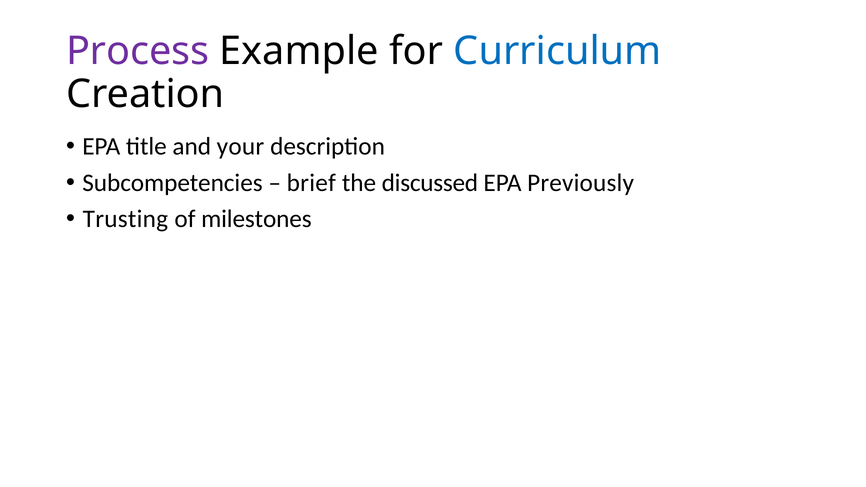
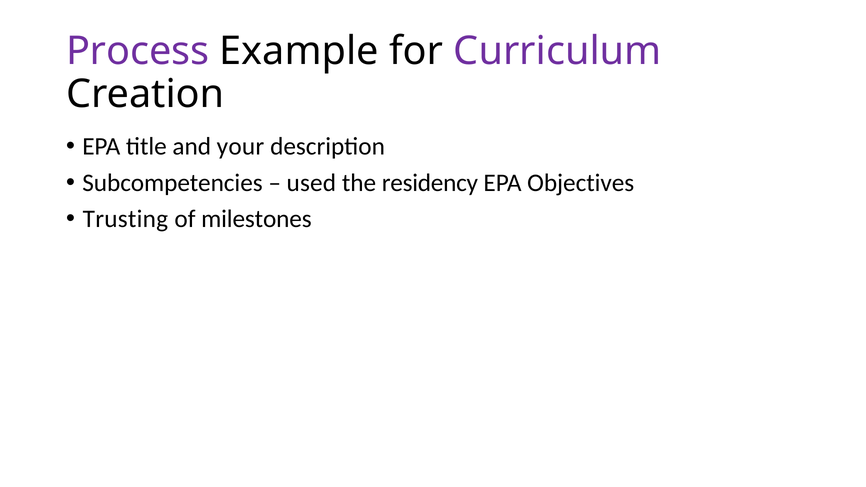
Curriculum colour: blue -> purple
brief: brief -> used
discussed: discussed -> residency
Previously: Previously -> Objectives
